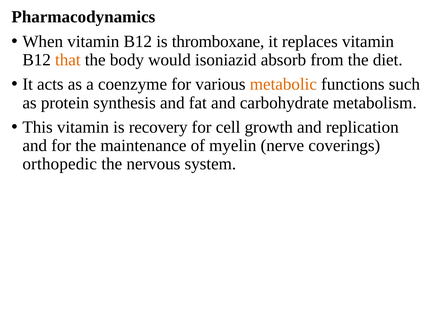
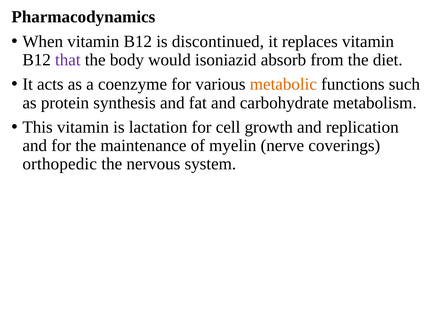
thromboxane: thromboxane -> discontinued
that colour: orange -> purple
recovery: recovery -> lactation
